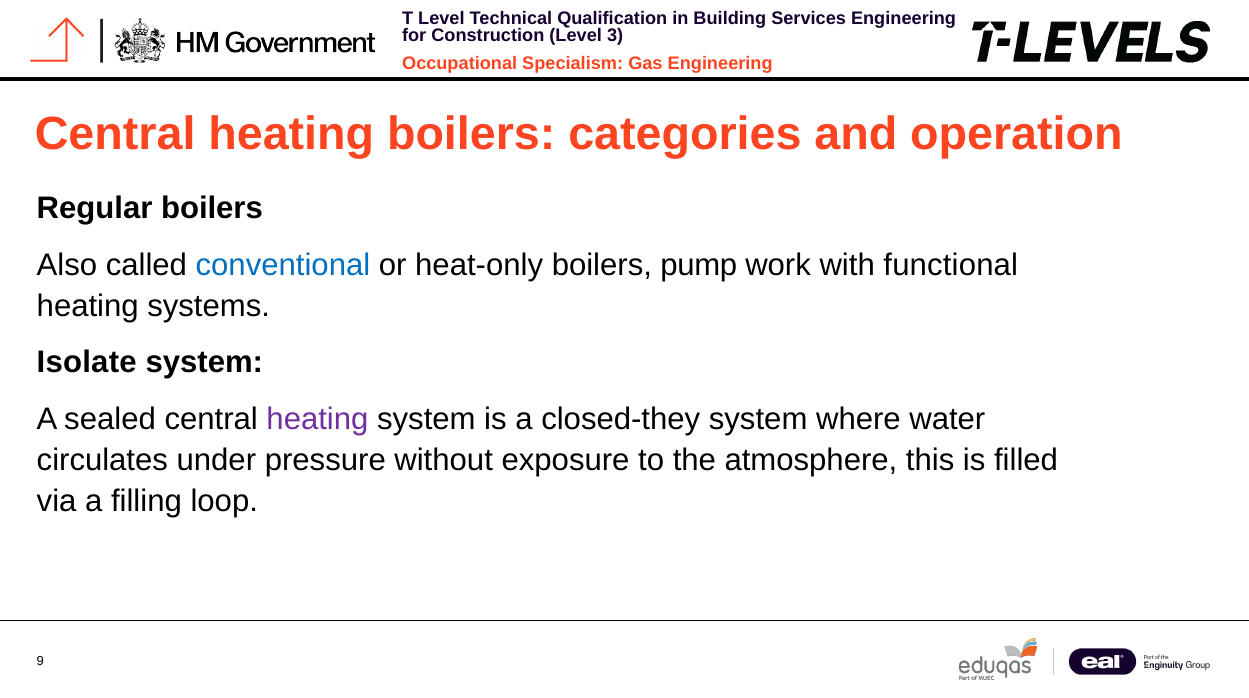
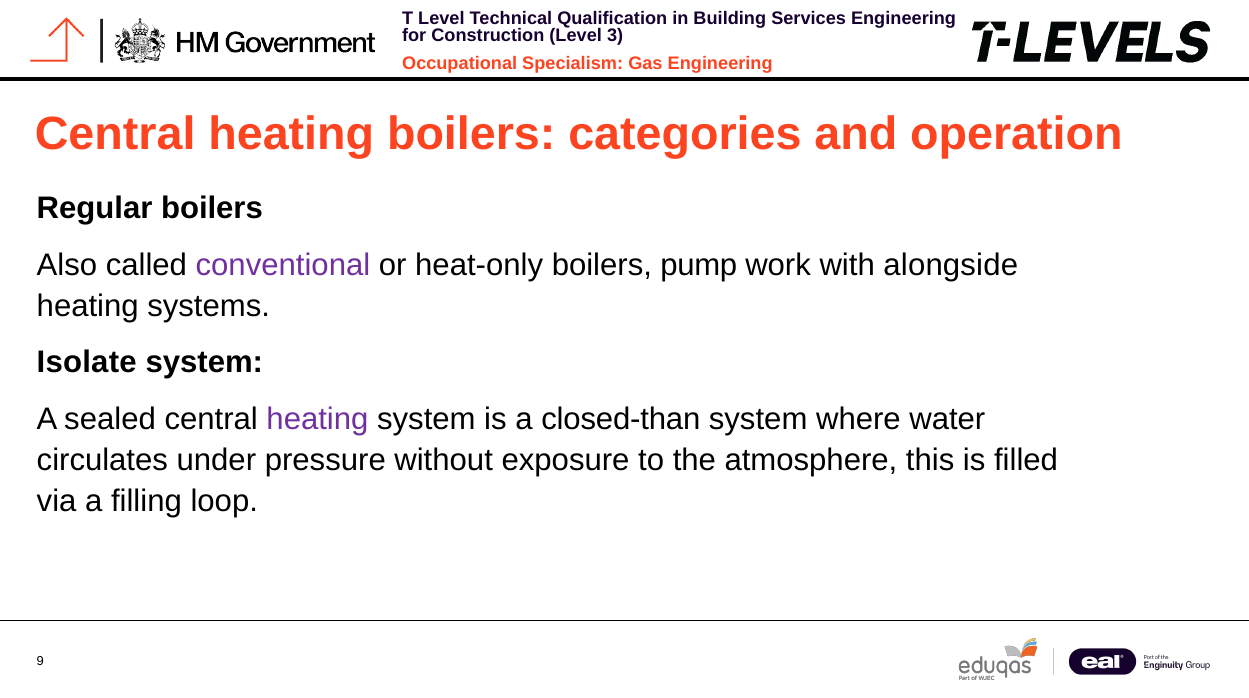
conventional colour: blue -> purple
functional: functional -> alongside
closed-they: closed-they -> closed-than
